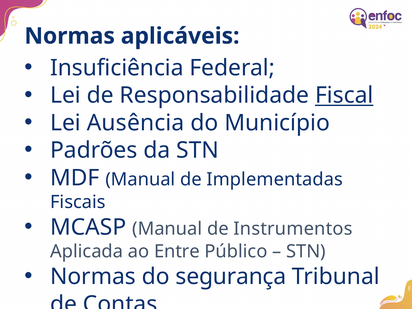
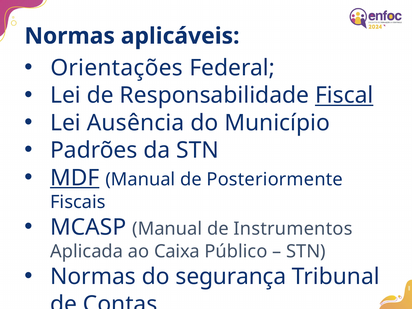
Insuficiência: Insuficiência -> Orientações
MDF underline: none -> present
Implementadas: Implementadas -> Posteriormente
Entre: Entre -> Caixa
